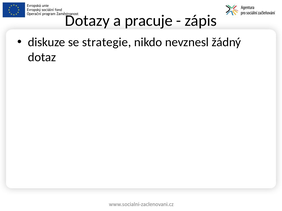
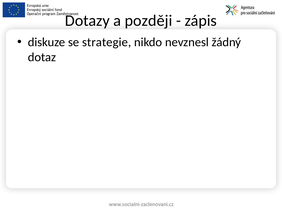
pracuje: pracuje -> později
